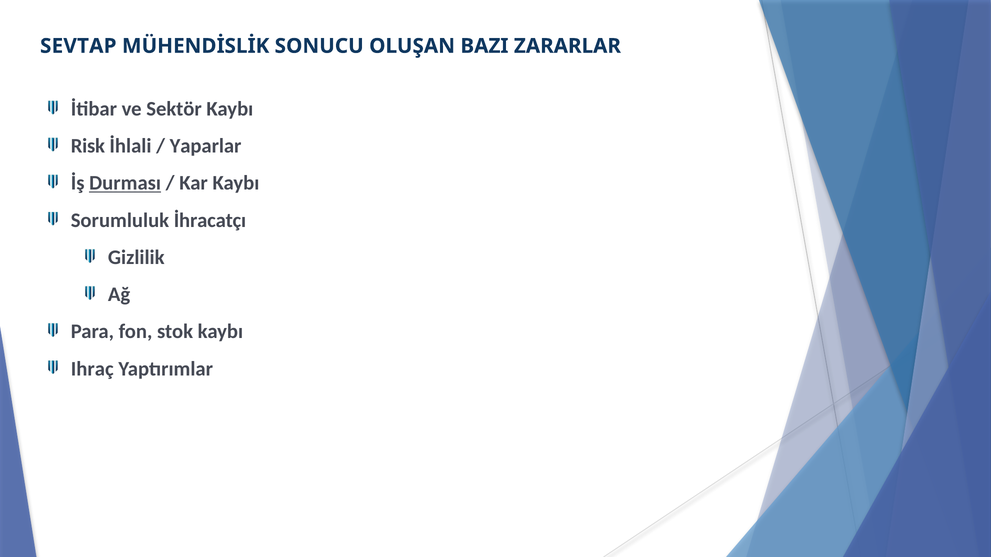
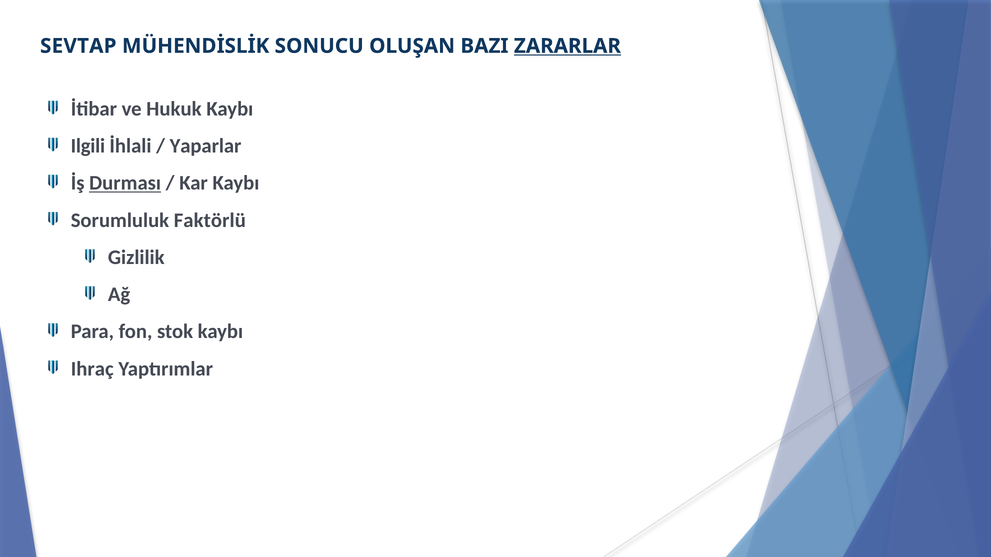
ZARARLAR underline: none -> present
Sektör: Sektör -> Hukuk
Risk: Risk -> Ilgili
İhracatçı: İhracatçı -> Faktörlü
